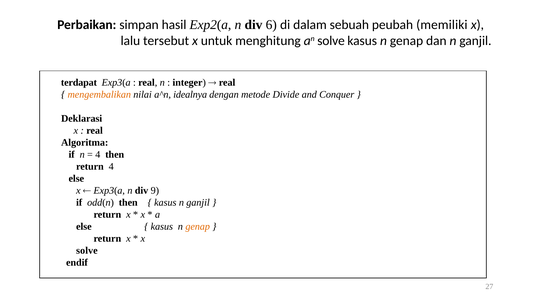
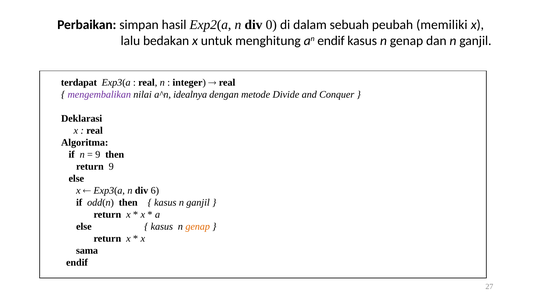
6: 6 -> 0
tersebut: tersebut -> bedakan
an solve: solve -> endif
mengembalikan colour: orange -> purple
4 at (98, 155): 4 -> 9
return 4: 4 -> 9
9: 9 -> 6
solve at (87, 251): solve -> sama
